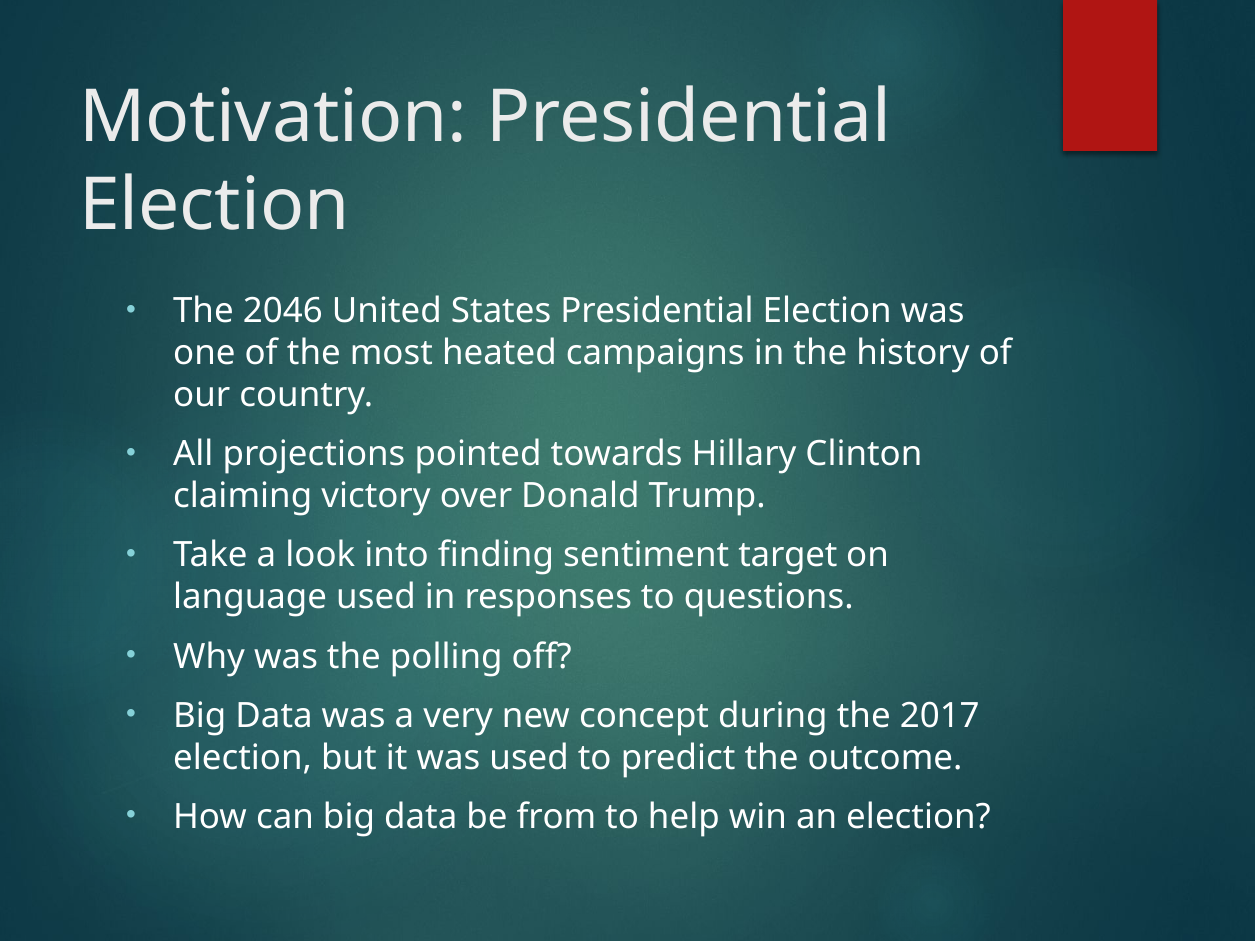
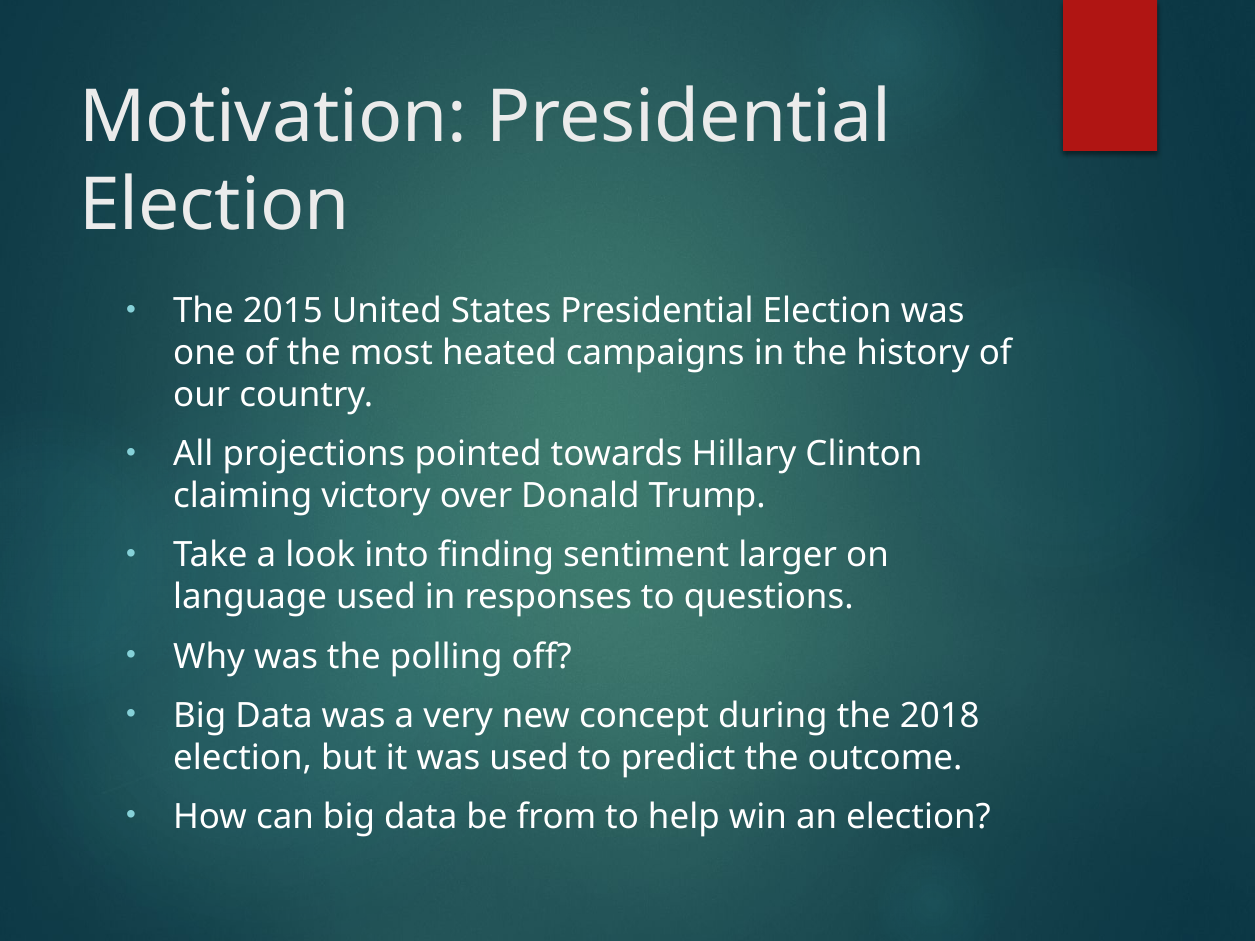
2046: 2046 -> 2015
target: target -> larger
2017: 2017 -> 2018
